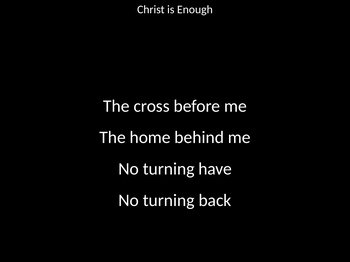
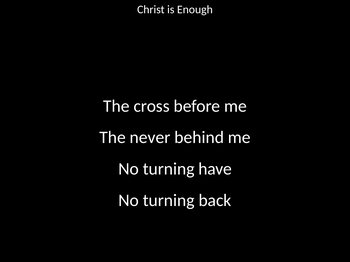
home: home -> never
